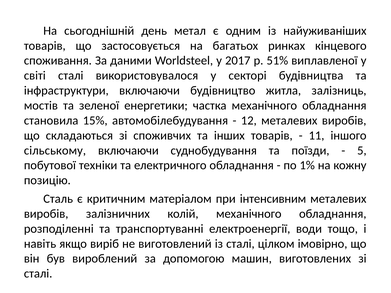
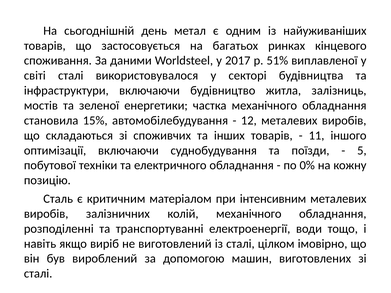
сільському: сільському -> оптимізації
1%: 1% -> 0%
